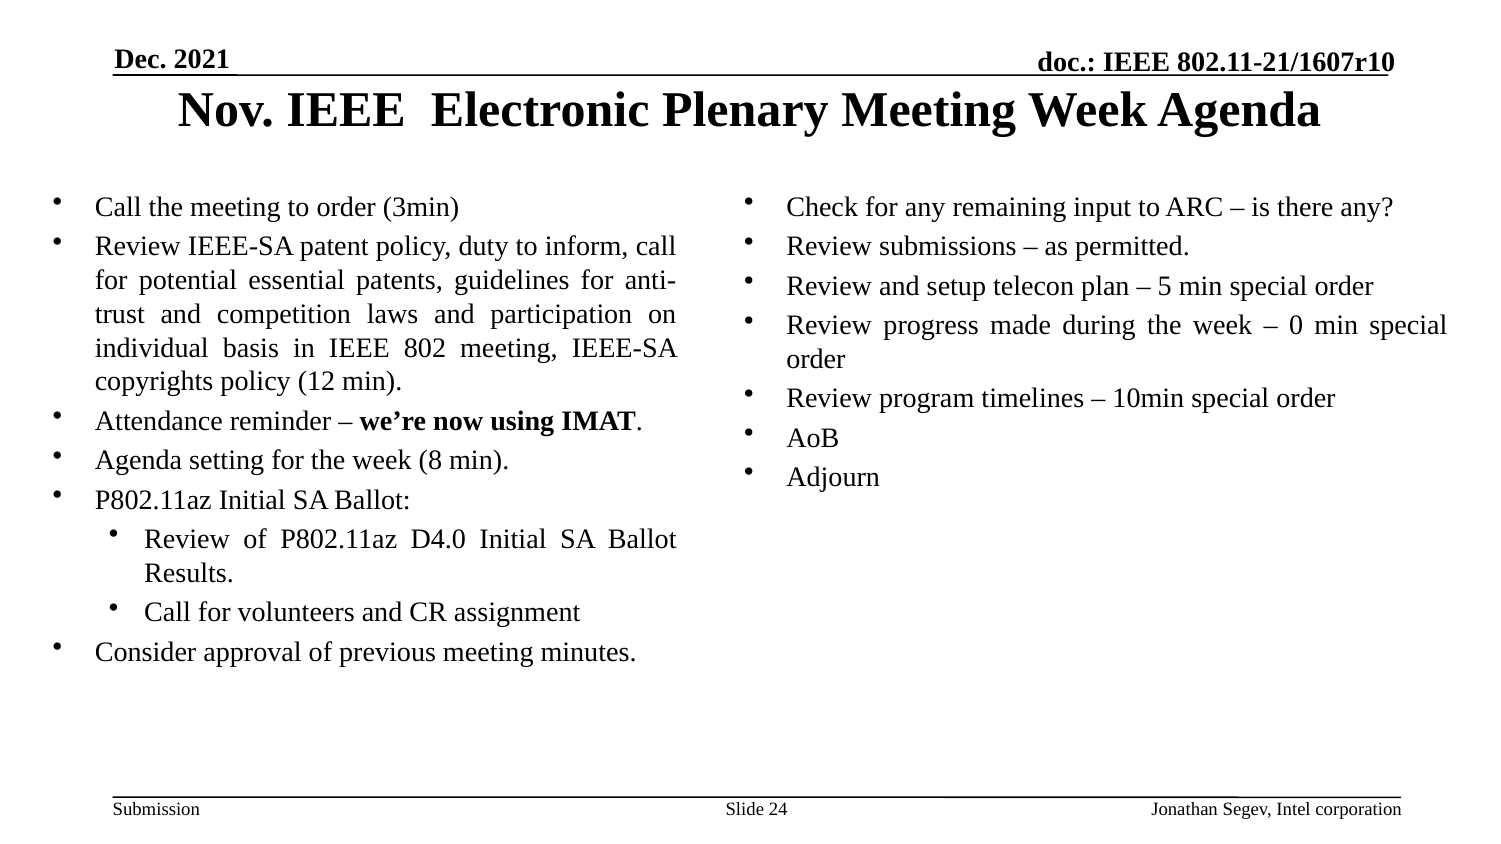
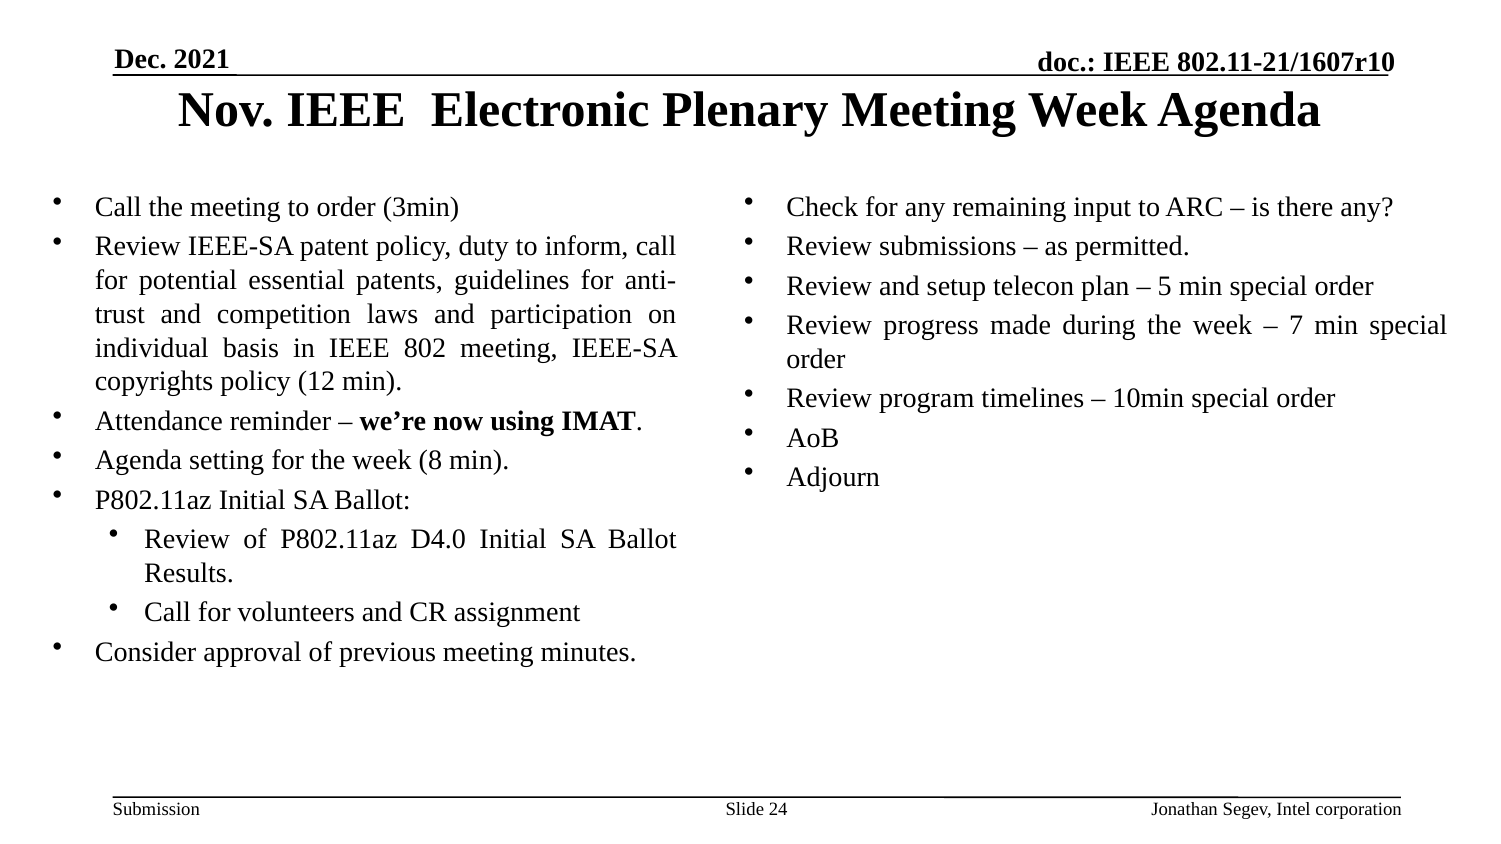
0: 0 -> 7
